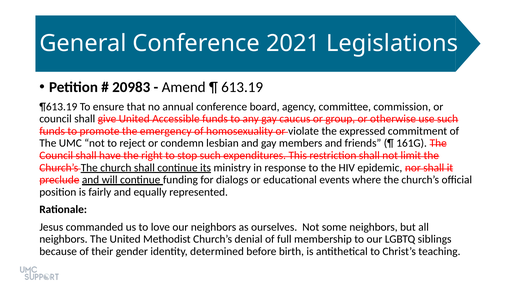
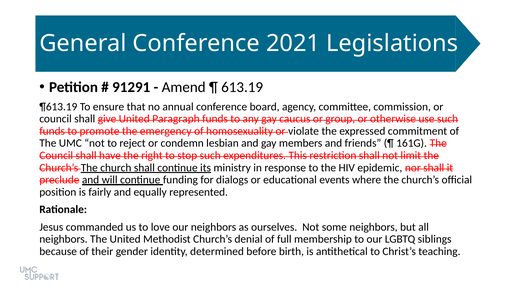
20983: 20983 -> 91291
Accessible: Accessible -> Paragraph
